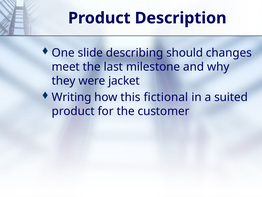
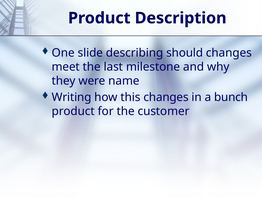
jacket: jacket -> name
this fictional: fictional -> changes
suited: suited -> bunch
